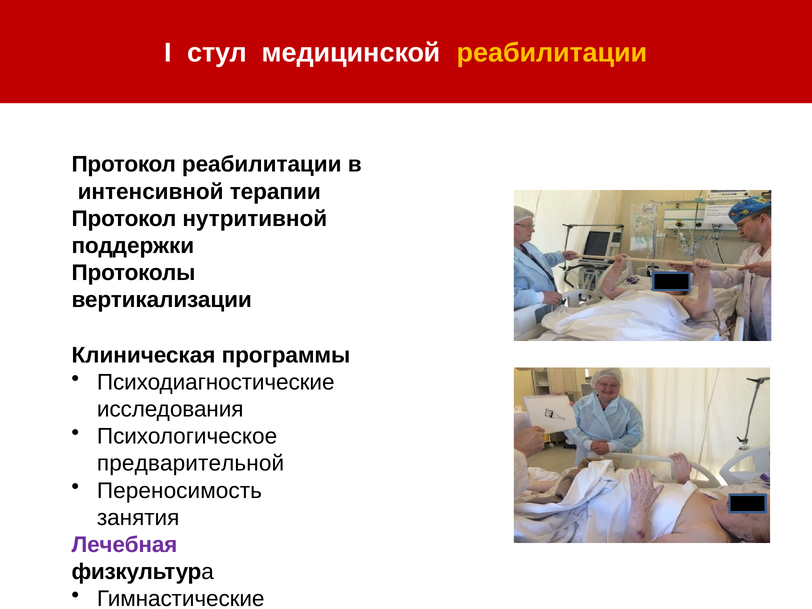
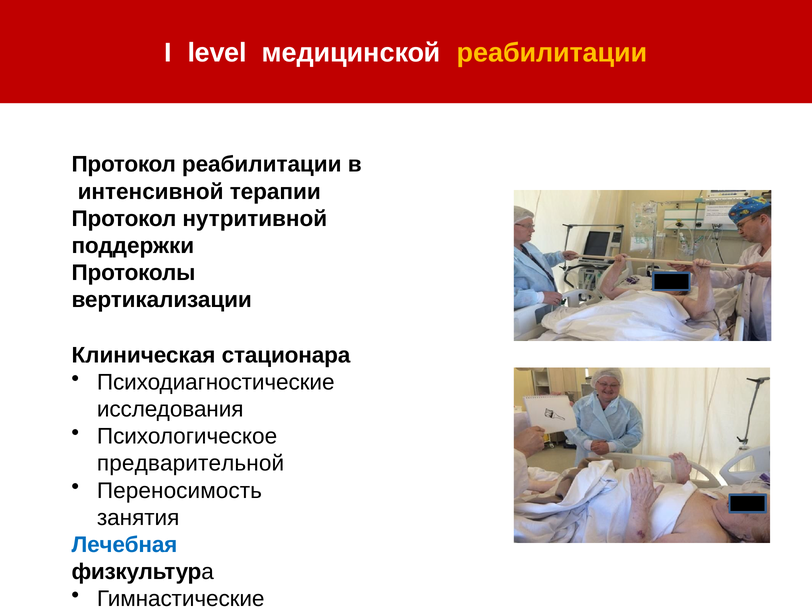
стул: стул -> level
программы: программы -> стационара
Лечебная colour: purple -> blue
